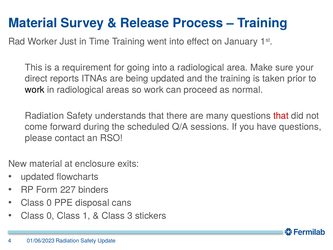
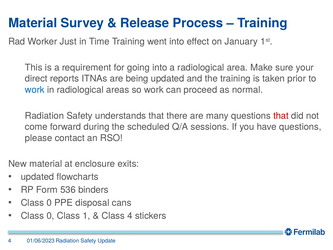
work at (35, 90) colour: black -> blue
227: 227 -> 536
Class 3: 3 -> 4
